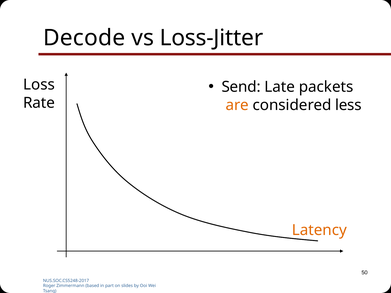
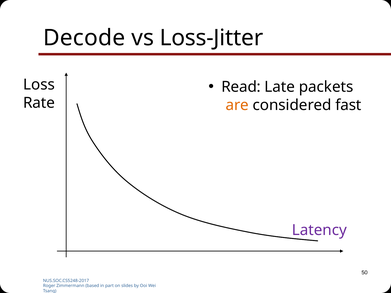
Send: Send -> Read
less: less -> fast
Latency colour: orange -> purple
